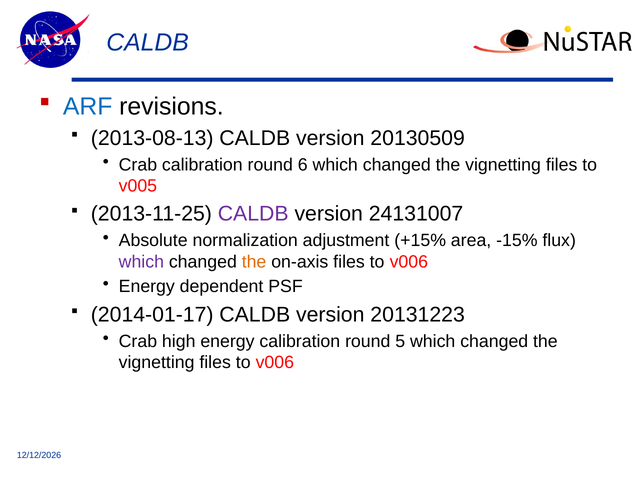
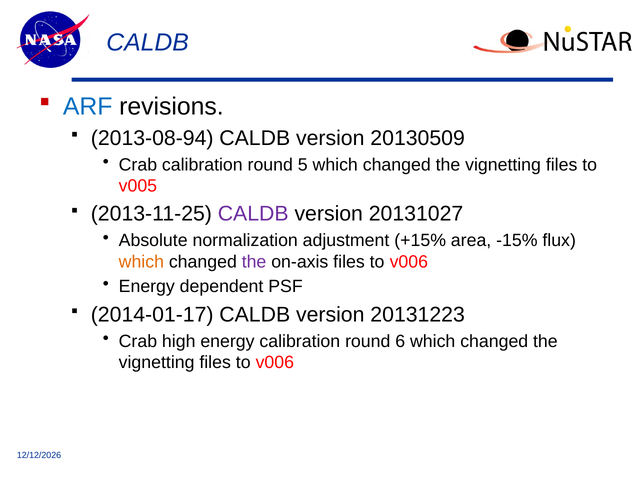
2013-08-13: 2013-08-13 -> 2013-08-94
6: 6 -> 5
24131007: 24131007 -> 20131027
which at (141, 262) colour: purple -> orange
the at (254, 262) colour: orange -> purple
5: 5 -> 6
